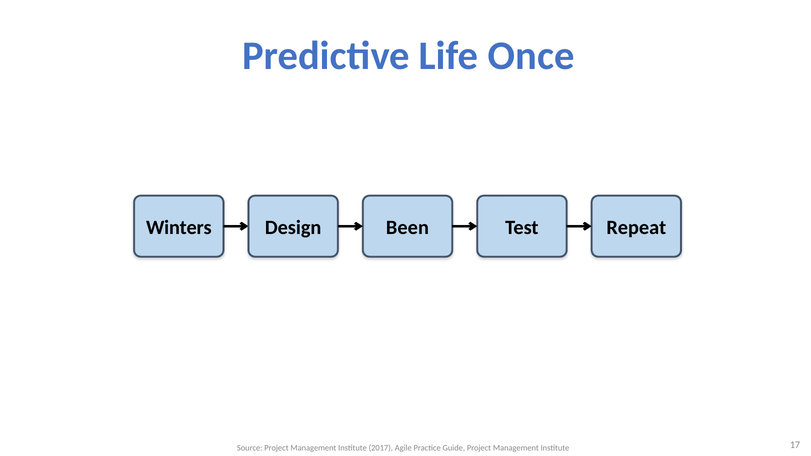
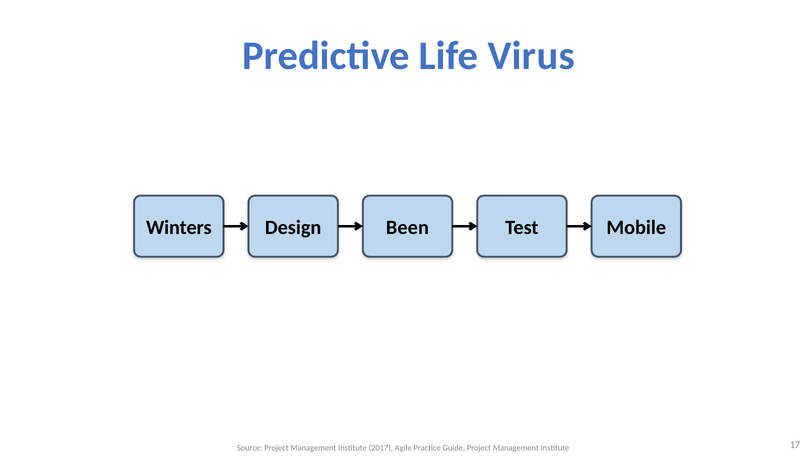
Once: Once -> Virus
Repeat: Repeat -> Mobile
